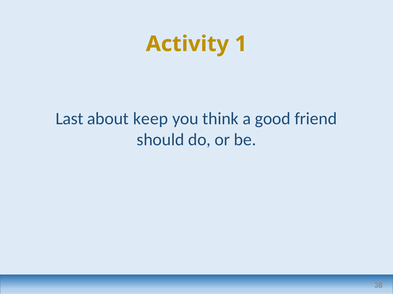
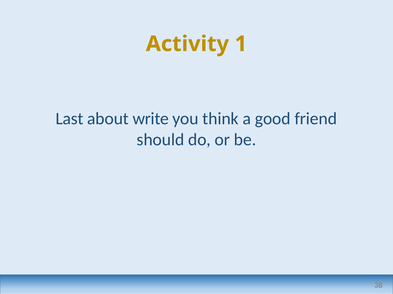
keep: keep -> write
